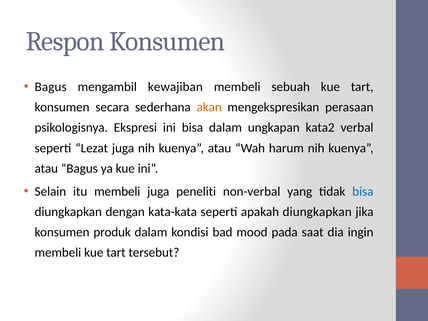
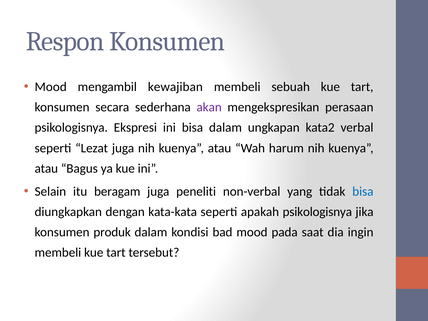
Bagus at (51, 87): Bagus -> Mood
akan colour: orange -> purple
itu membeli: membeli -> beragam
apakah diungkapkan: diungkapkan -> psikologisnya
